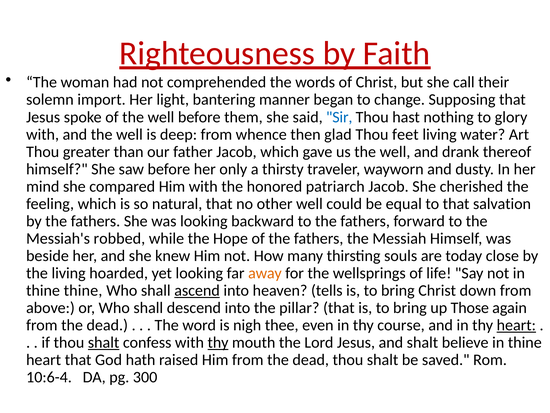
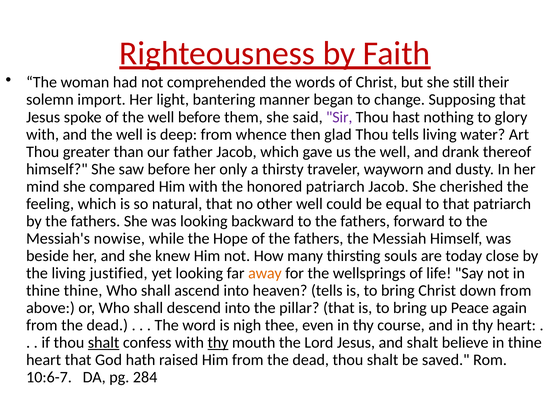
call: call -> still
Sir colour: blue -> purple
Thou feet: feet -> tells
that salvation: salvation -> patriarch
robbed: robbed -> nowise
hoarded: hoarded -> justified
ascend underline: present -> none
Those: Those -> Peace
heart at (516, 325) underline: present -> none
10:6-4: 10:6-4 -> 10:6-7
300: 300 -> 284
